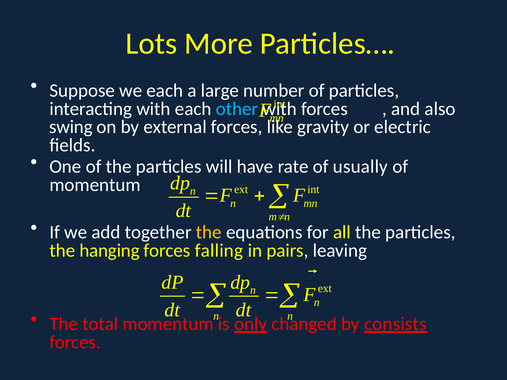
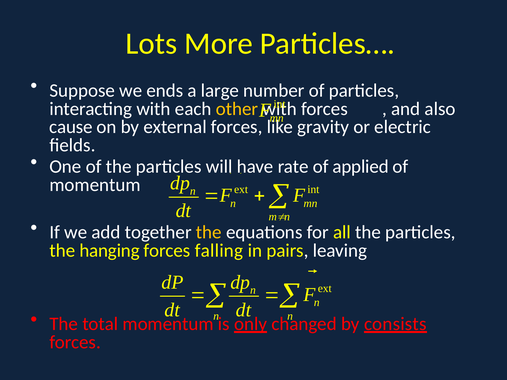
we each: each -> ends
other colour: light blue -> yellow
swing: swing -> cause
usually: usually -> applied
